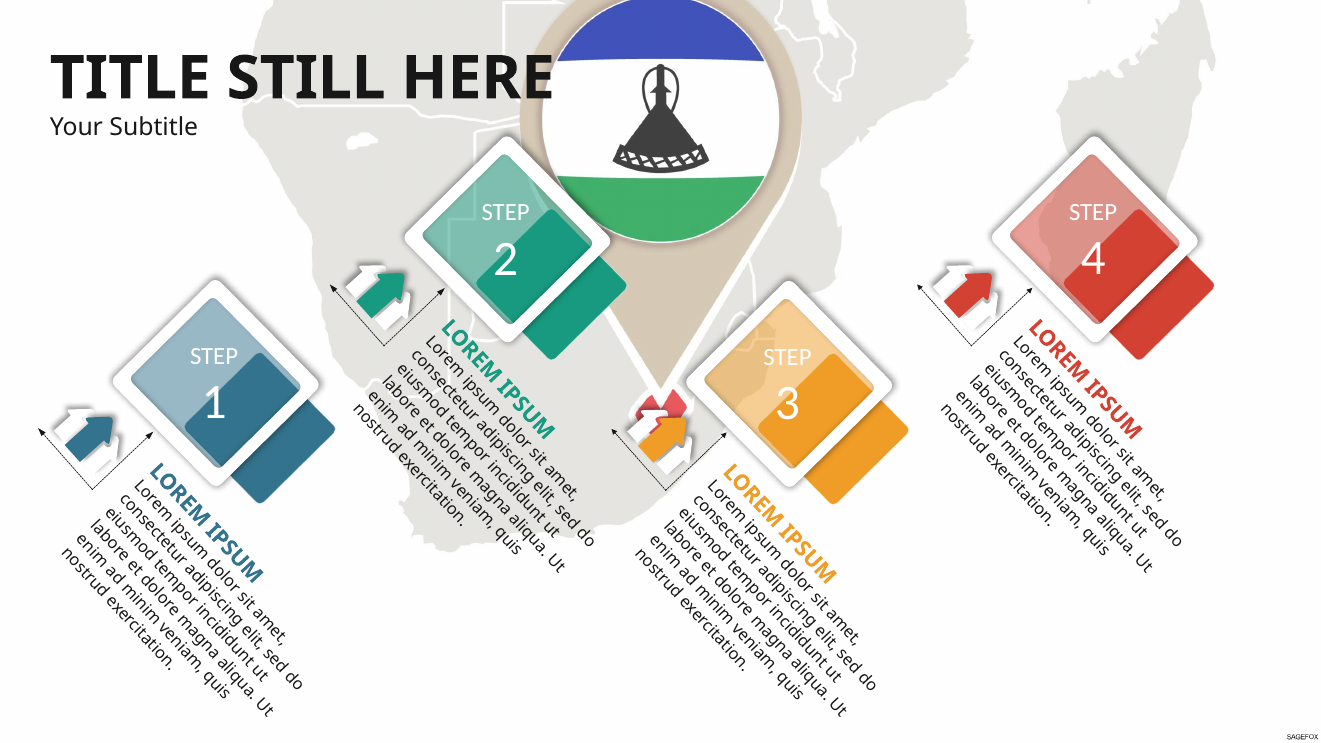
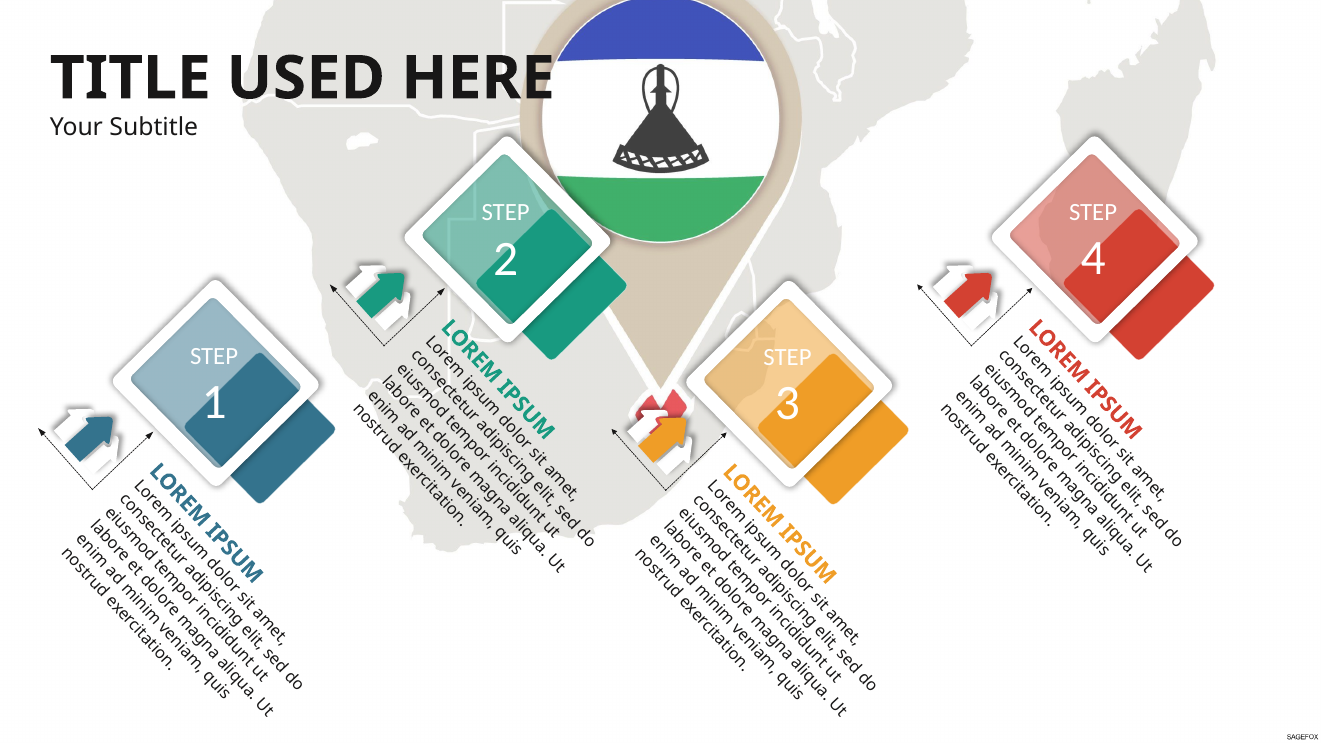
STILL: STILL -> USED
